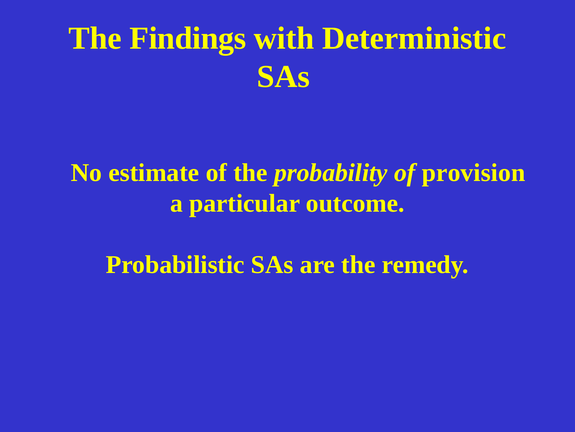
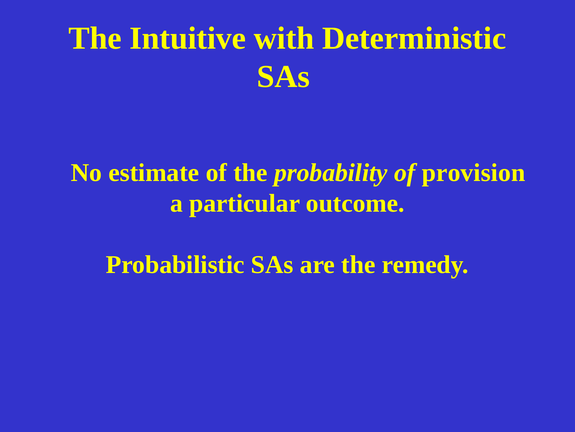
Findings: Findings -> Intuitive
